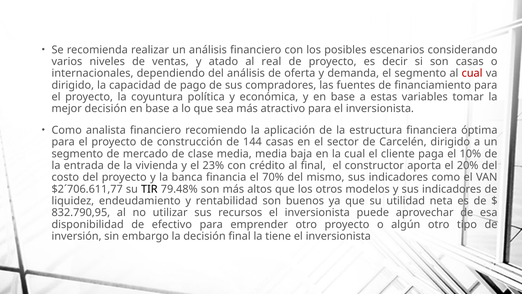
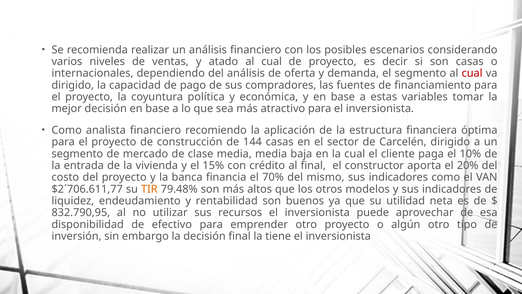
atado al real: real -> cual
23%: 23% -> 15%
TIR colour: black -> orange
